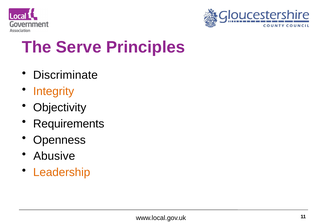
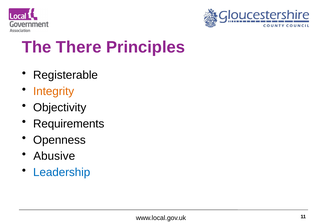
Serve: Serve -> There
Discriminate: Discriminate -> Registerable
Leadership colour: orange -> blue
